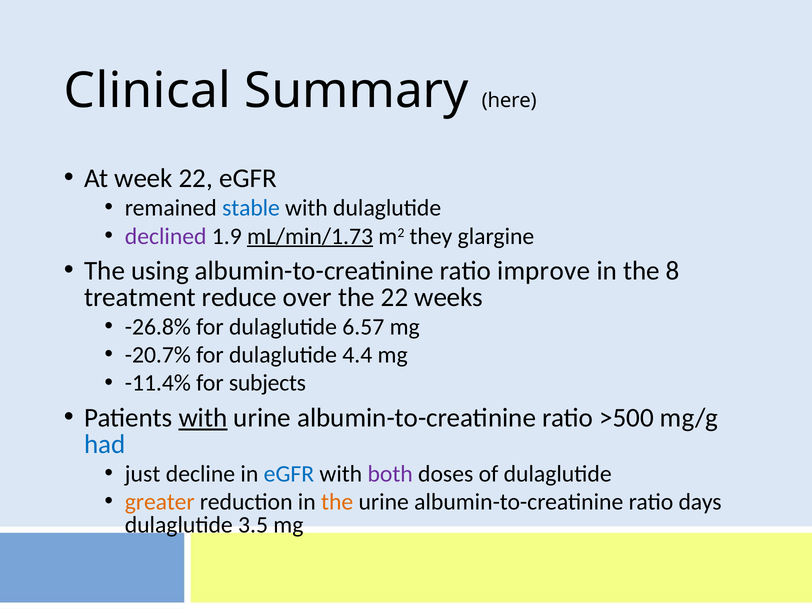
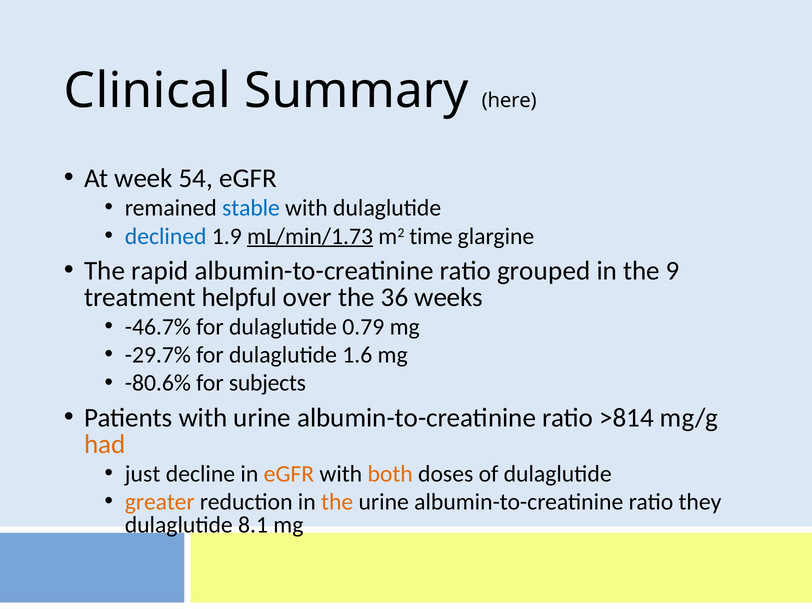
week 22: 22 -> 54
declined colour: purple -> blue
they: they -> time
using: using -> rapid
improve: improve -> grouped
8: 8 -> 9
reduce: reduce -> helpful
the 22: 22 -> 36
-26.8%: -26.8% -> -46.7%
6.57: 6.57 -> 0.79
-20.7%: -20.7% -> -29.7%
4.4: 4.4 -> 1.6
-11.4%: -11.4% -> -80.6%
with at (203, 418) underline: present -> none
>500: >500 -> >814
had colour: blue -> orange
eGFR at (289, 474) colour: blue -> orange
both colour: purple -> orange
days: days -> they
3.5: 3.5 -> 8.1
